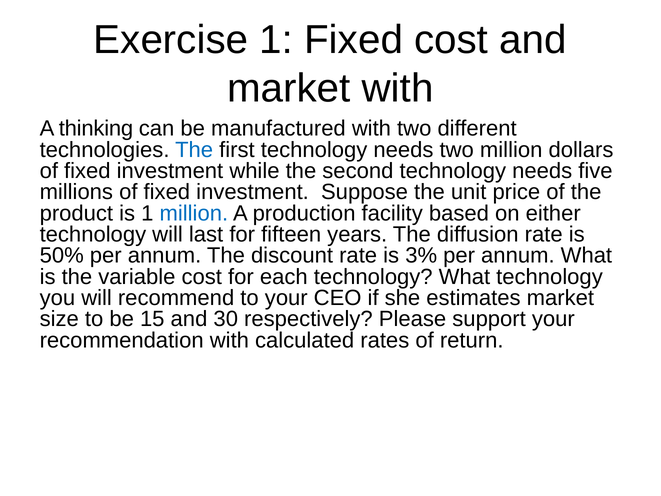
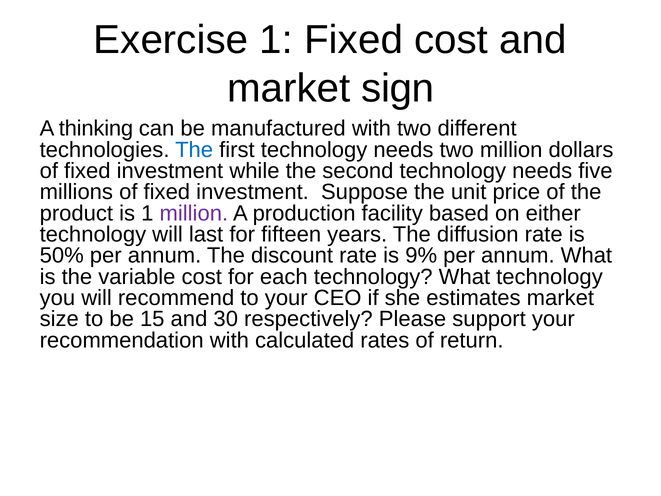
market with: with -> sign
million at (194, 213) colour: blue -> purple
3%: 3% -> 9%
